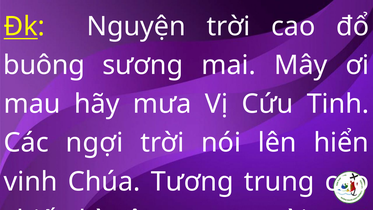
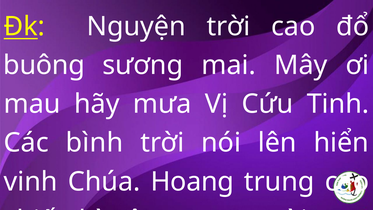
ngợi: ngợi -> bình
Tương: Tương -> Hoang
